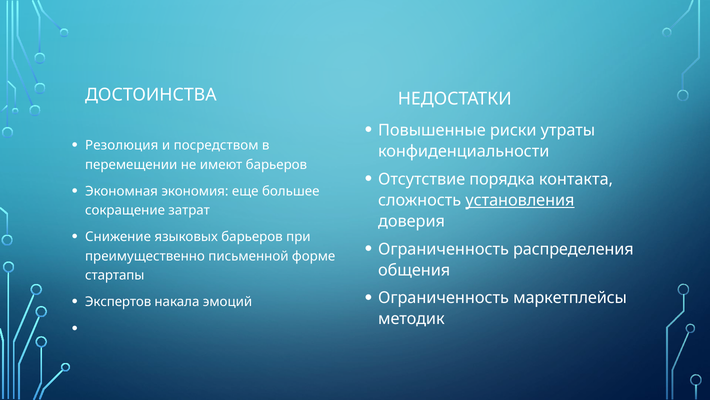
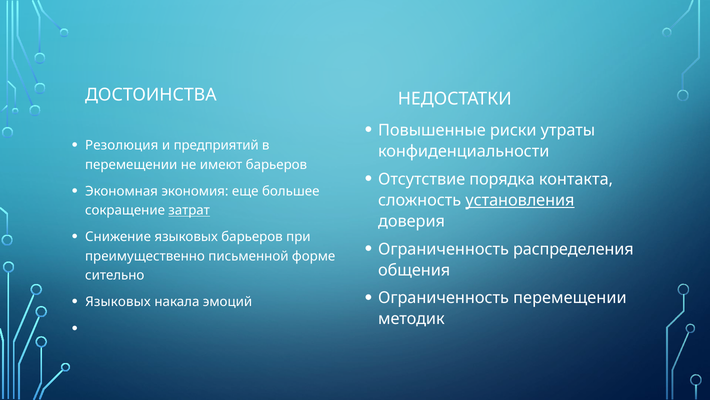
посредством: посредством -> предприятий
затрат underline: none -> present
стартапы: стартапы -> сительно
Ограниченность маркетплейсы: маркетплейсы -> перемещении
Экспертов at (118, 302): Экспертов -> Языковых
